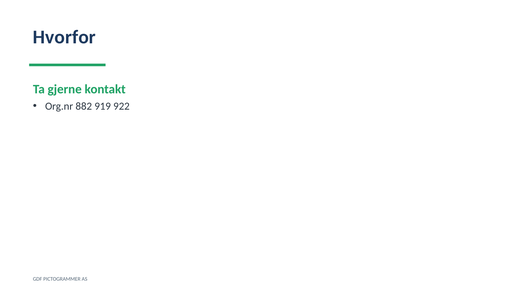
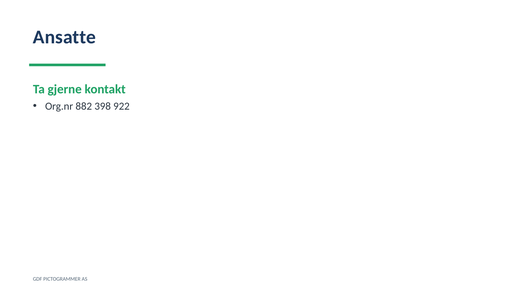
Hvorfor: Hvorfor -> Ansatte
919: 919 -> 398
